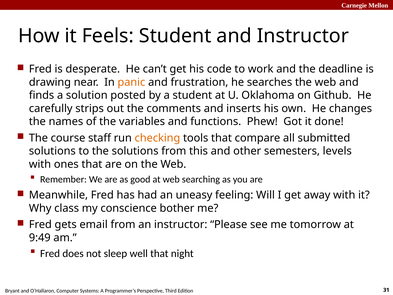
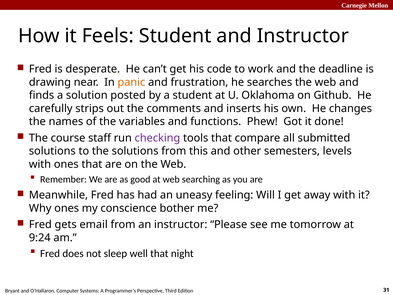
checking colour: orange -> purple
Why class: class -> ones
9:49: 9:49 -> 9:24
